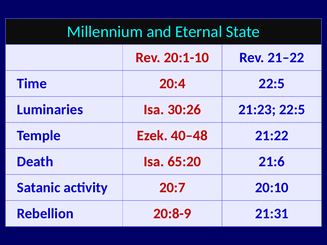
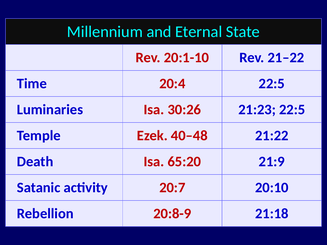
21:6: 21:6 -> 21:9
21:31: 21:31 -> 21:18
